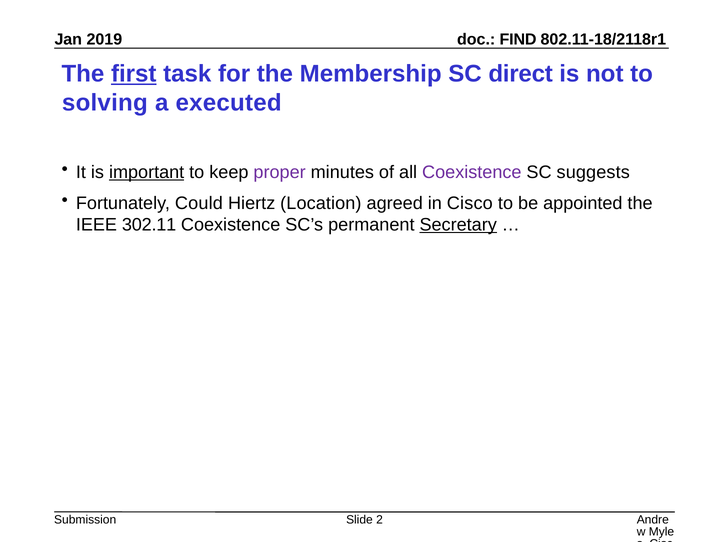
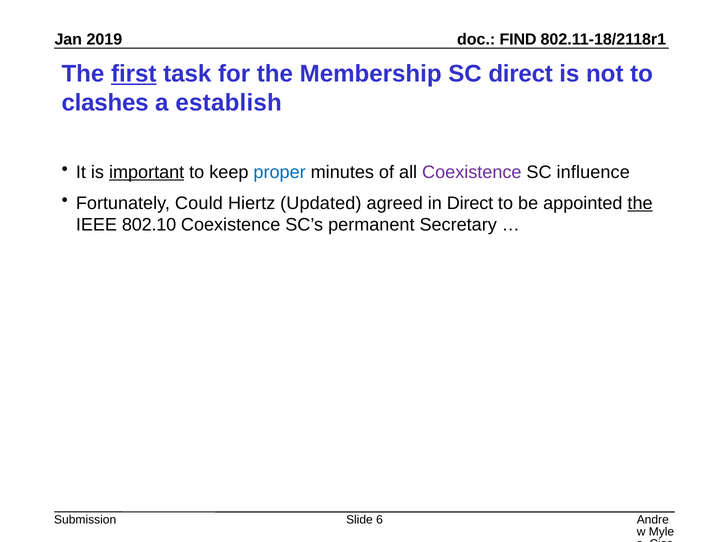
solving: solving -> clashes
executed: executed -> establish
proper colour: purple -> blue
suggests: suggests -> influence
Location: Location -> Updated
in Cisco: Cisco -> Direct
the at (640, 203) underline: none -> present
302.11: 302.11 -> 802.10
Secretary underline: present -> none
2: 2 -> 6
